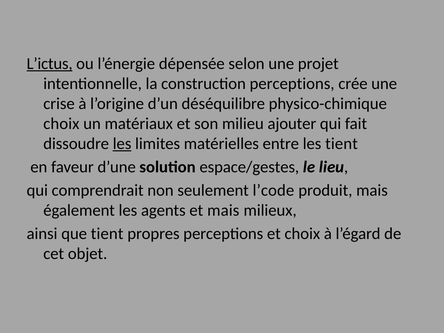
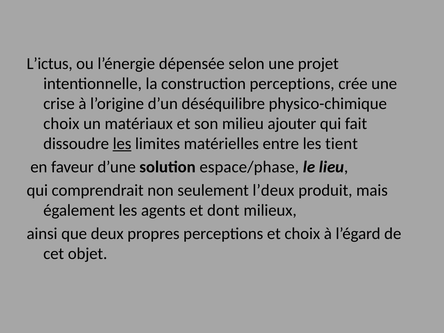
L’ictus underline: present -> none
espace/gestes: espace/gestes -> espace/phase
l’code: l’code -> l’deux
et mais: mais -> dont
que tient: tient -> deux
